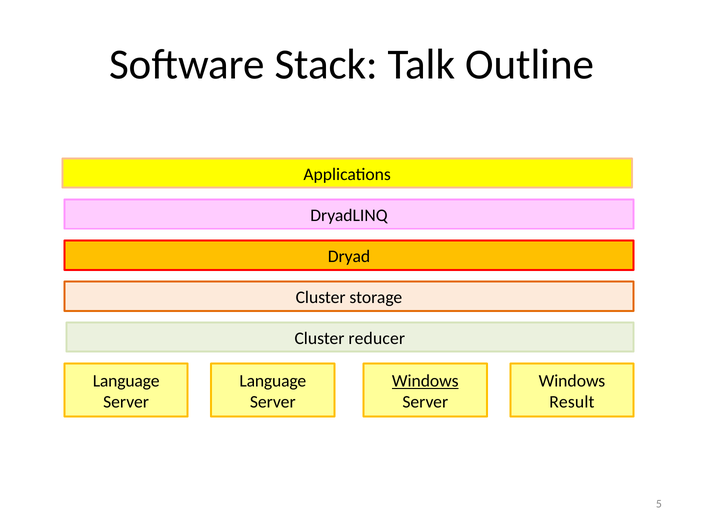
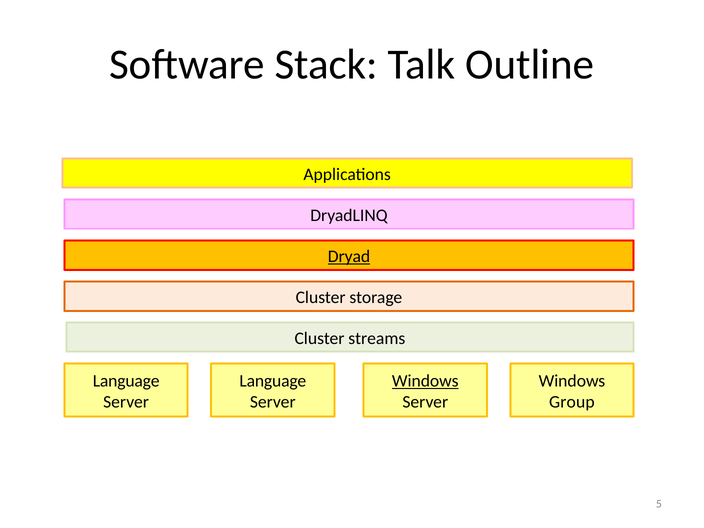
Dryad underline: none -> present
reducer: reducer -> streams
Result: Result -> Group
